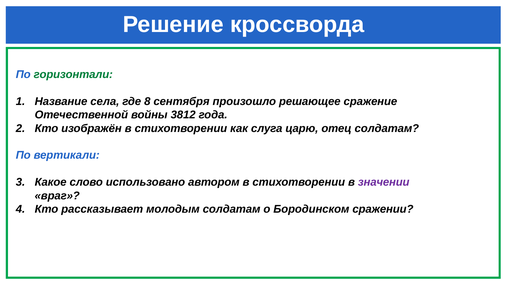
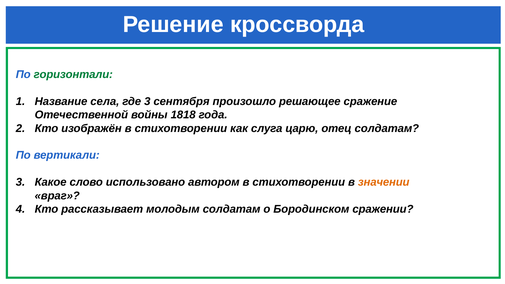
где 8: 8 -> 3
3812: 3812 -> 1818
значении colour: purple -> orange
